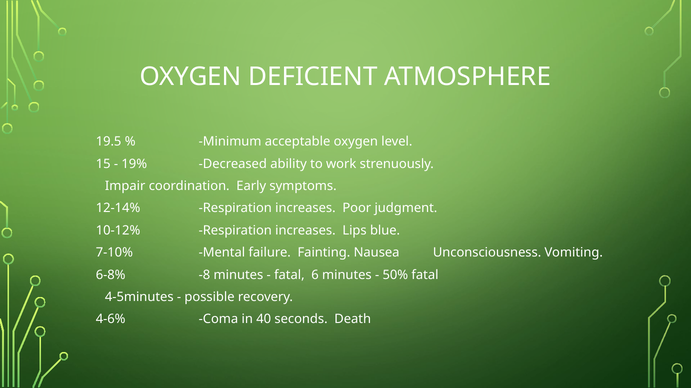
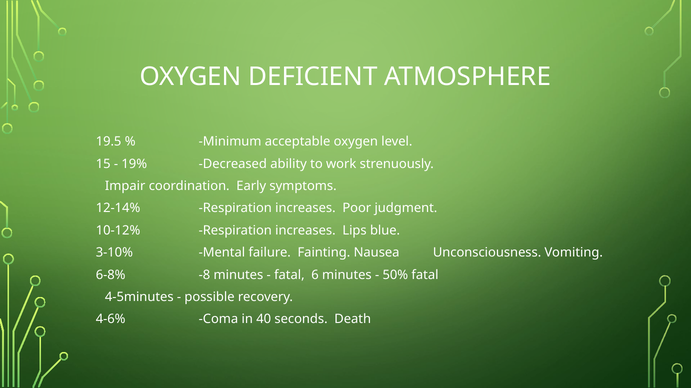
7-10%: 7-10% -> 3-10%
